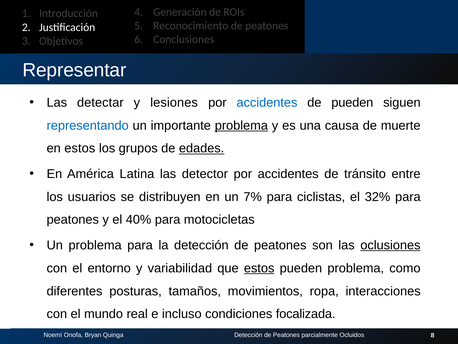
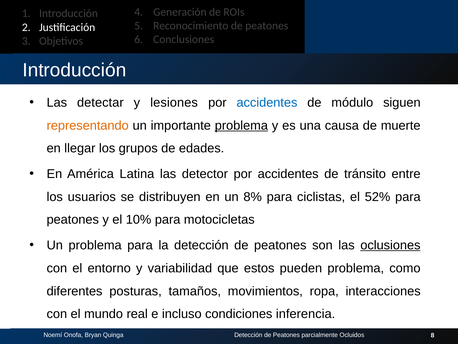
Representar at (74, 70): Representar -> Introducción
de pueden: pueden -> módulo
representando colour: blue -> orange
en estos: estos -> llegar
edades underline: present -> none
7%: 7% -> 8%
32%: 32% -> 52%
40%: 40% -> 10%
estos at (259, 268) underline: present -> none
focalizada: focalizada -> inferencia
